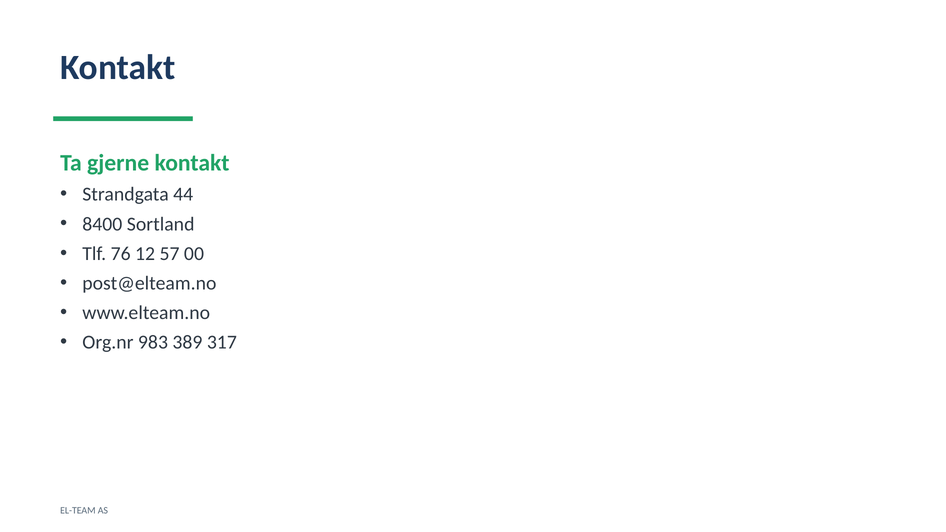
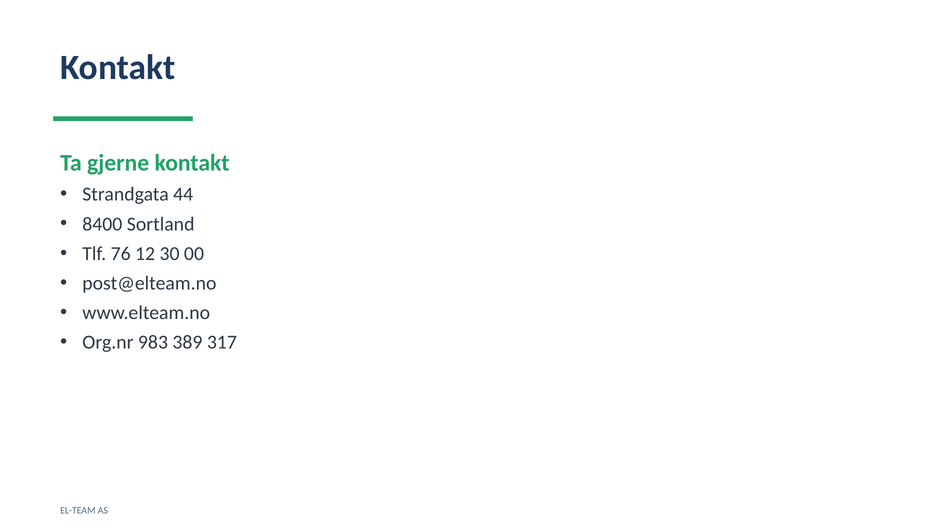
57: 57 -> 30
